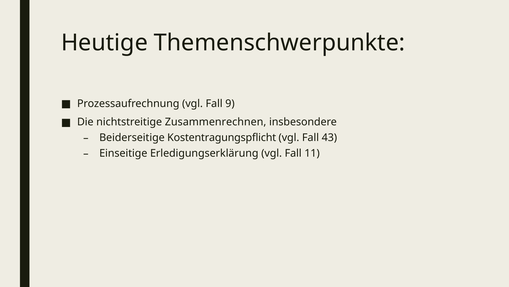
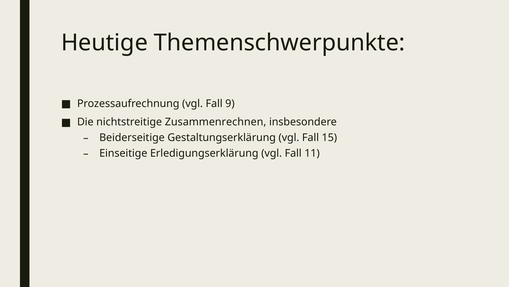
Kostentragungspflicht: Kostentragungspflicht -> Gestaltungserklärung
43: 43 -> 15
